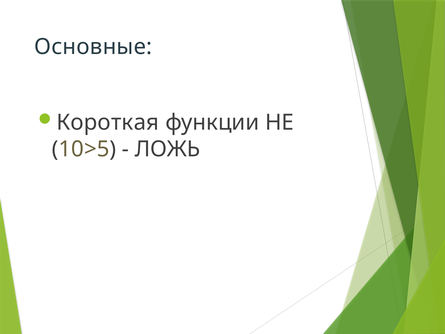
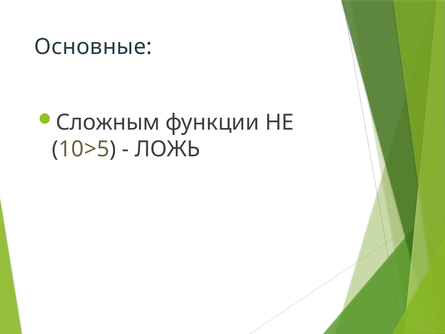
Короткая: Короткая -> Сложным
